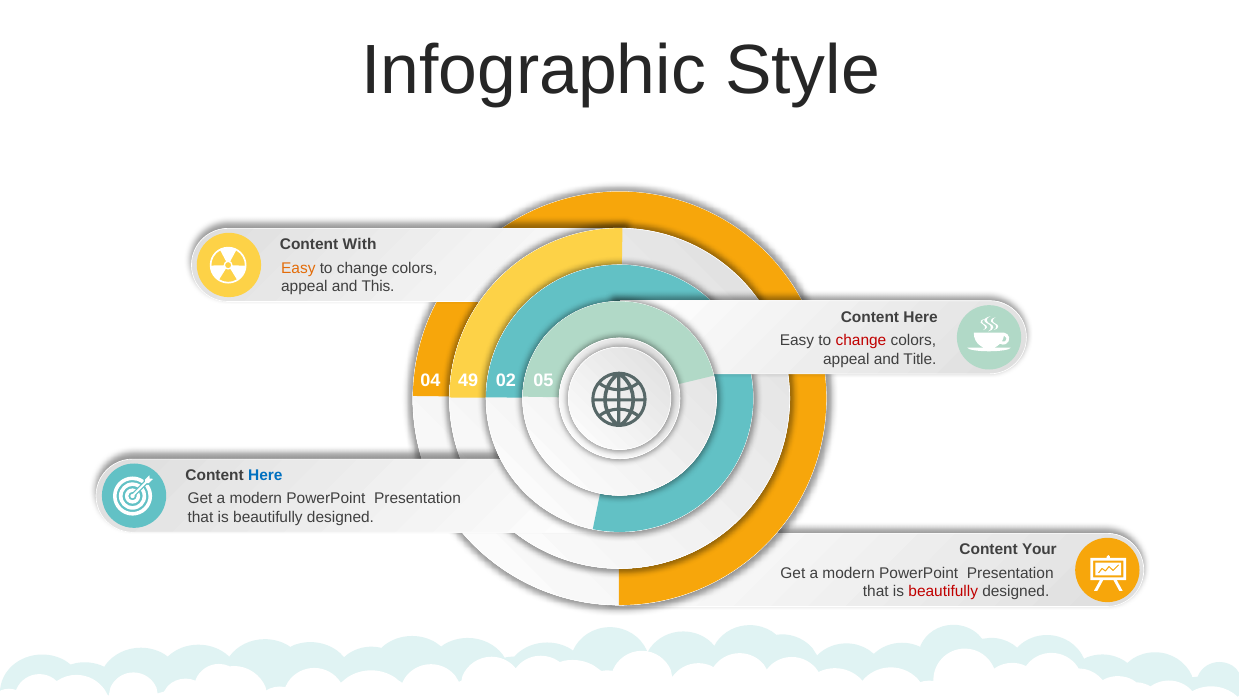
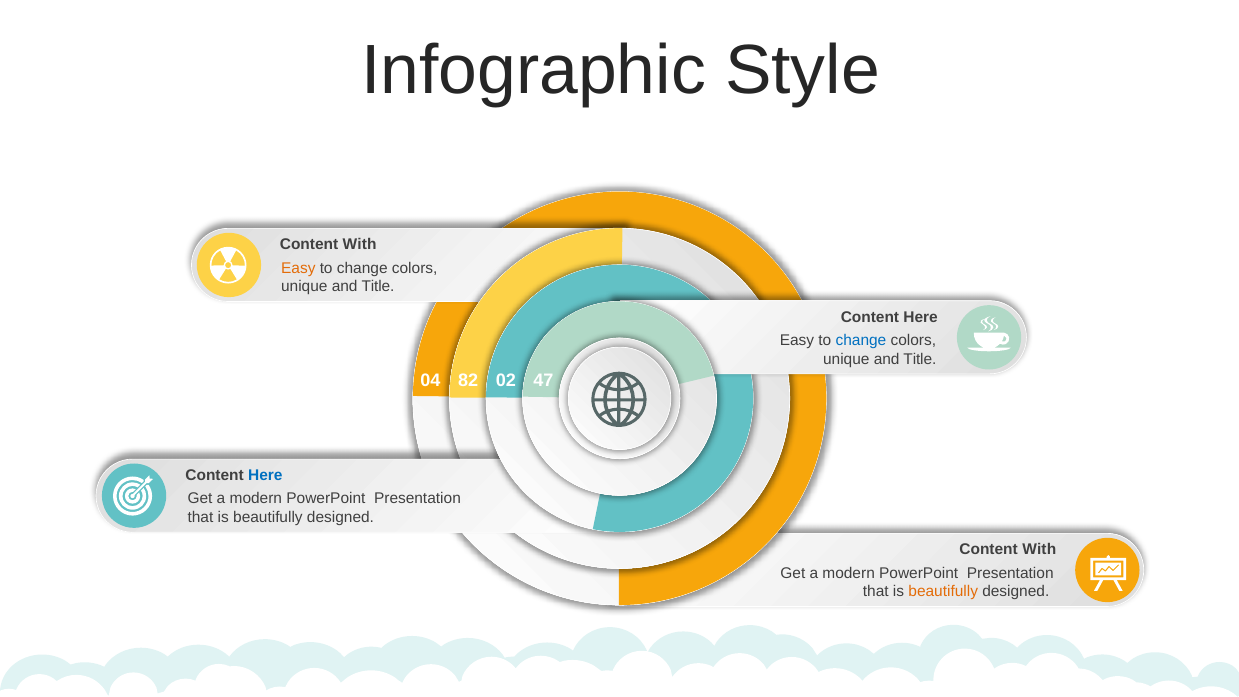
appeal at (304, 287): appeal -> unique
This at (378, 287): This -> Title
change at (861, 340) colour: red -> blue
appeal at (846, 359): appeal -> unique
49: 49 -> 82
05: 05 -> 47
Your at (1039, 550): Your -> With
beautifully at (943, 592) colour: red -> orange
